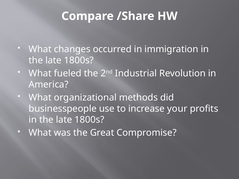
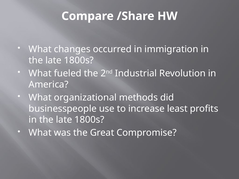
your: your -> least
